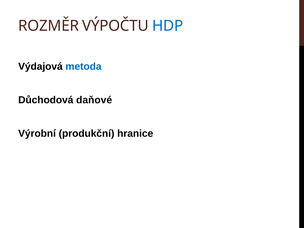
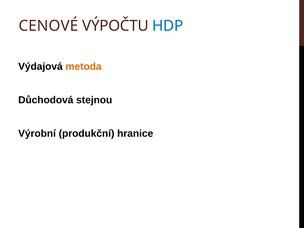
ROZMĚR: ROZMĚR -> CENOVÉ
metoda colour: blue -> orange
daňové: daňové -> stejnou
